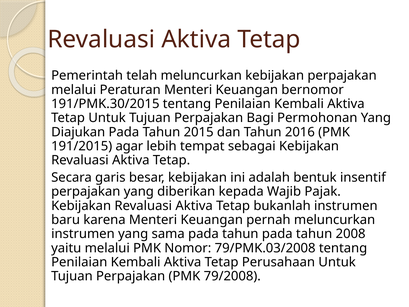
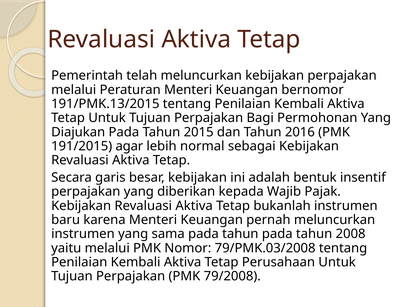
191/PMK.30/2015: 191/PMK.30/2015 -> 191/PMK.13/2015
tempat: tempat -> normal
